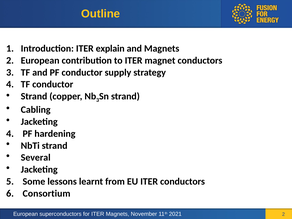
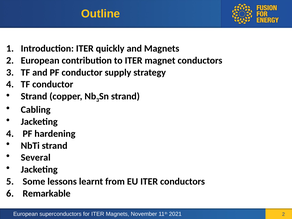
explain: explain -> quickly
Consortium: Consortium -> Remarkable
